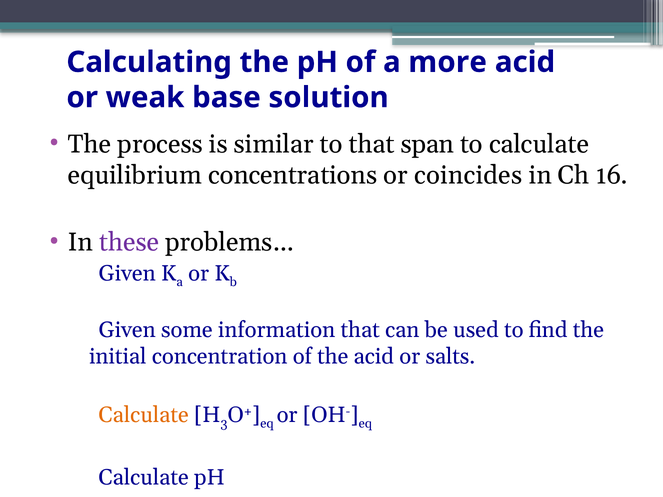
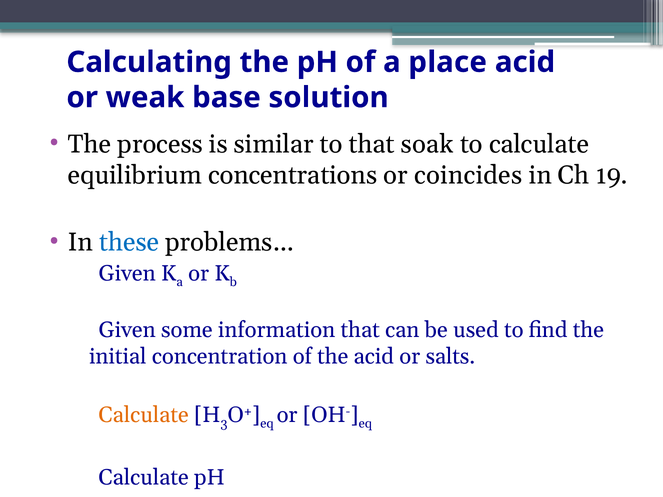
more: more -> place
span: span -> soak
16: 16 -> 19
these colour: purple -> blue
